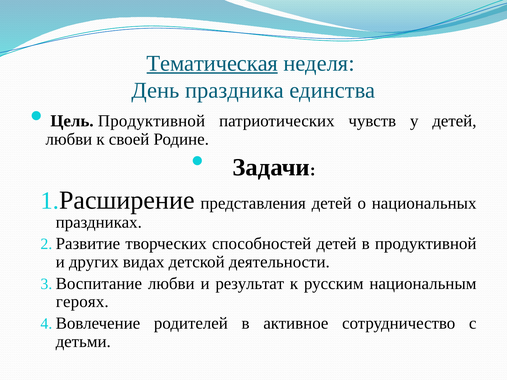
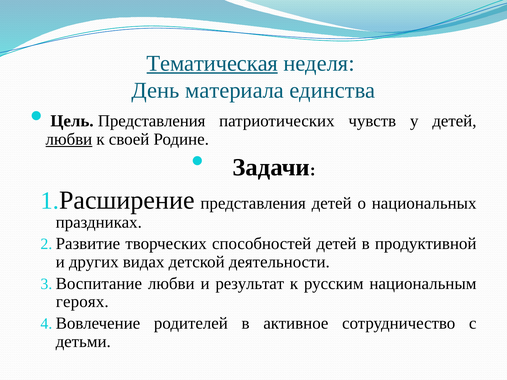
праздника: праздника -> материала
Цель Продуктивной: Продуктивной -> Представления
любви at (69, 139) underline: none -> present
